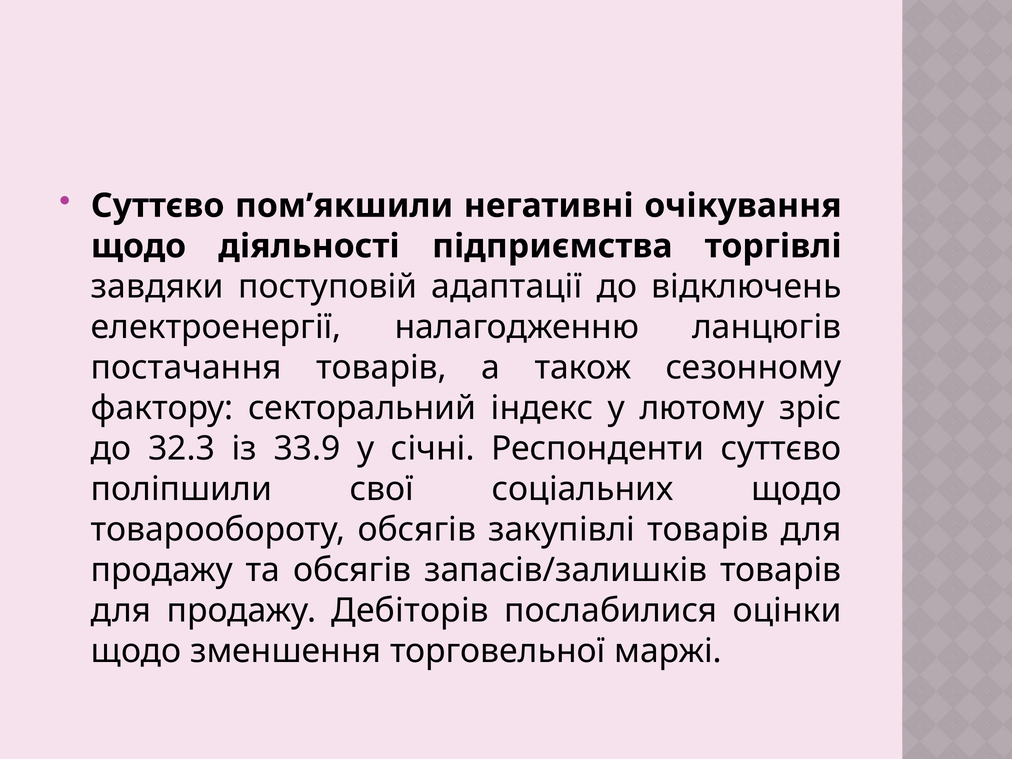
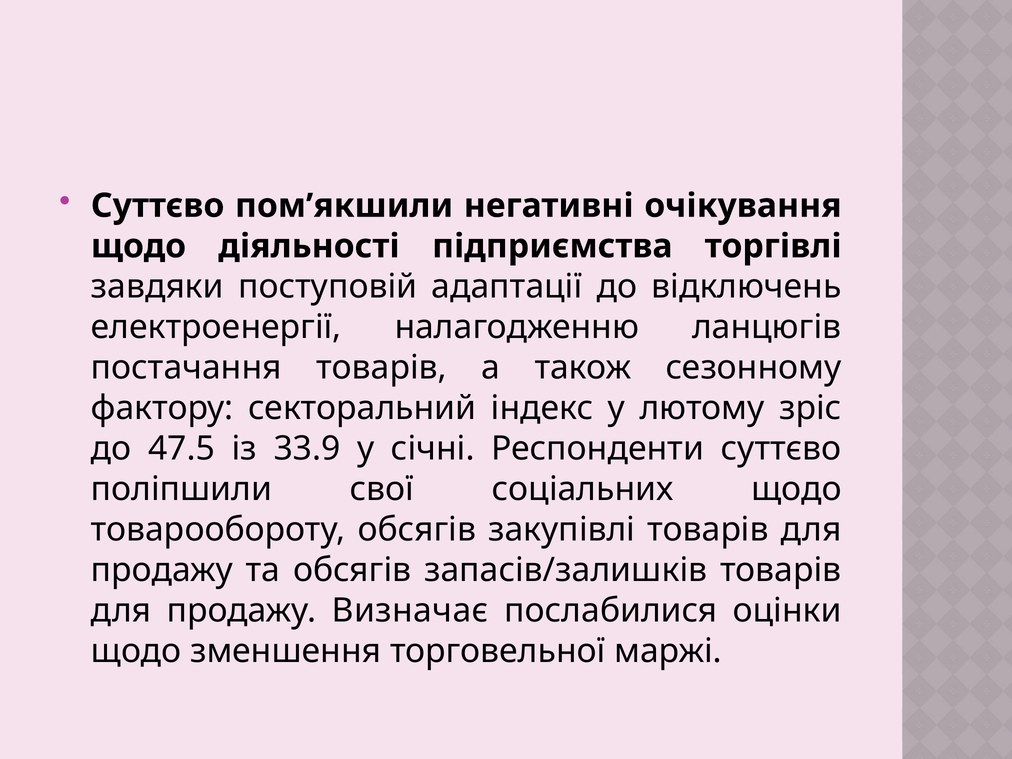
32.3: 32.3 -> 47.5
Дебіторів: Дебіторів -> Визначає
